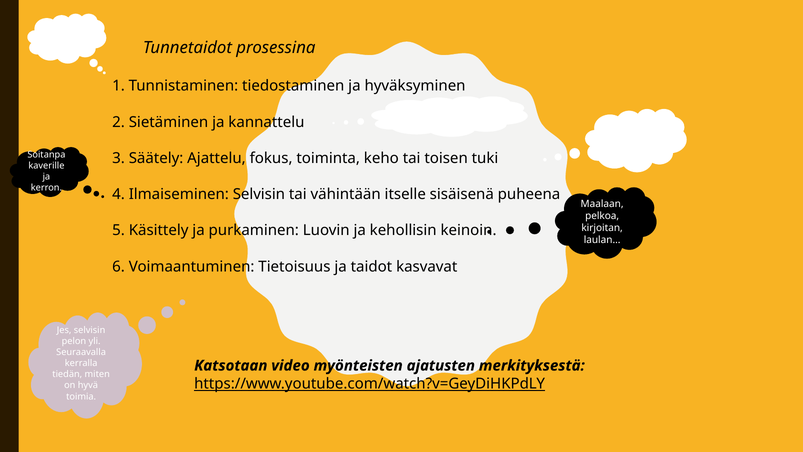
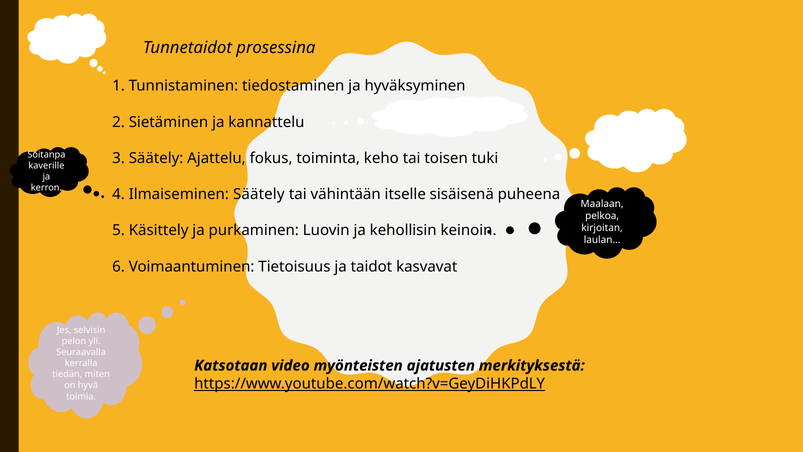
Ilmaiseminen Selvisin: Selvisin -> Säätely
